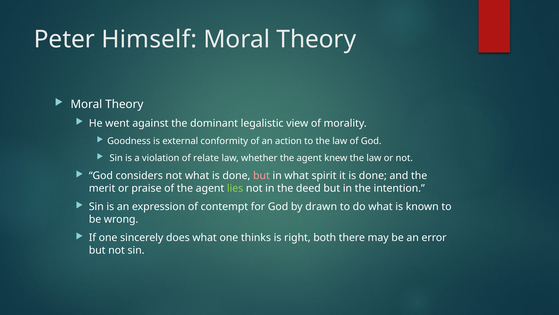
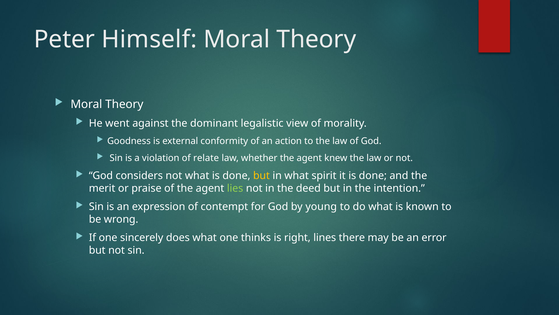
but at (261, 175) colour: pink -> yellow
drawn: drawn -> young
both: both -> lines
